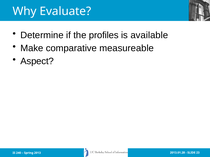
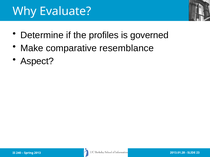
available: available -> governed
measureable: measureable -> resemblance
